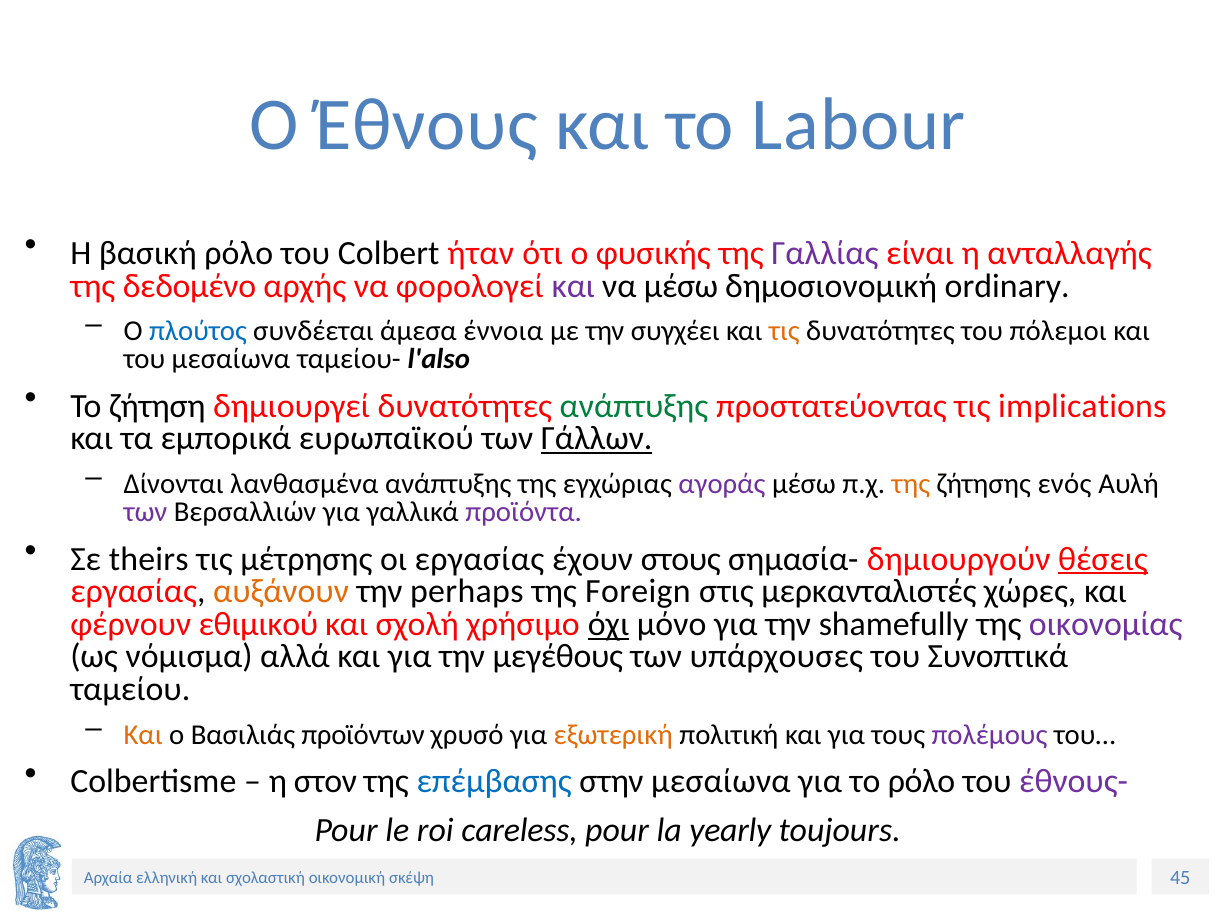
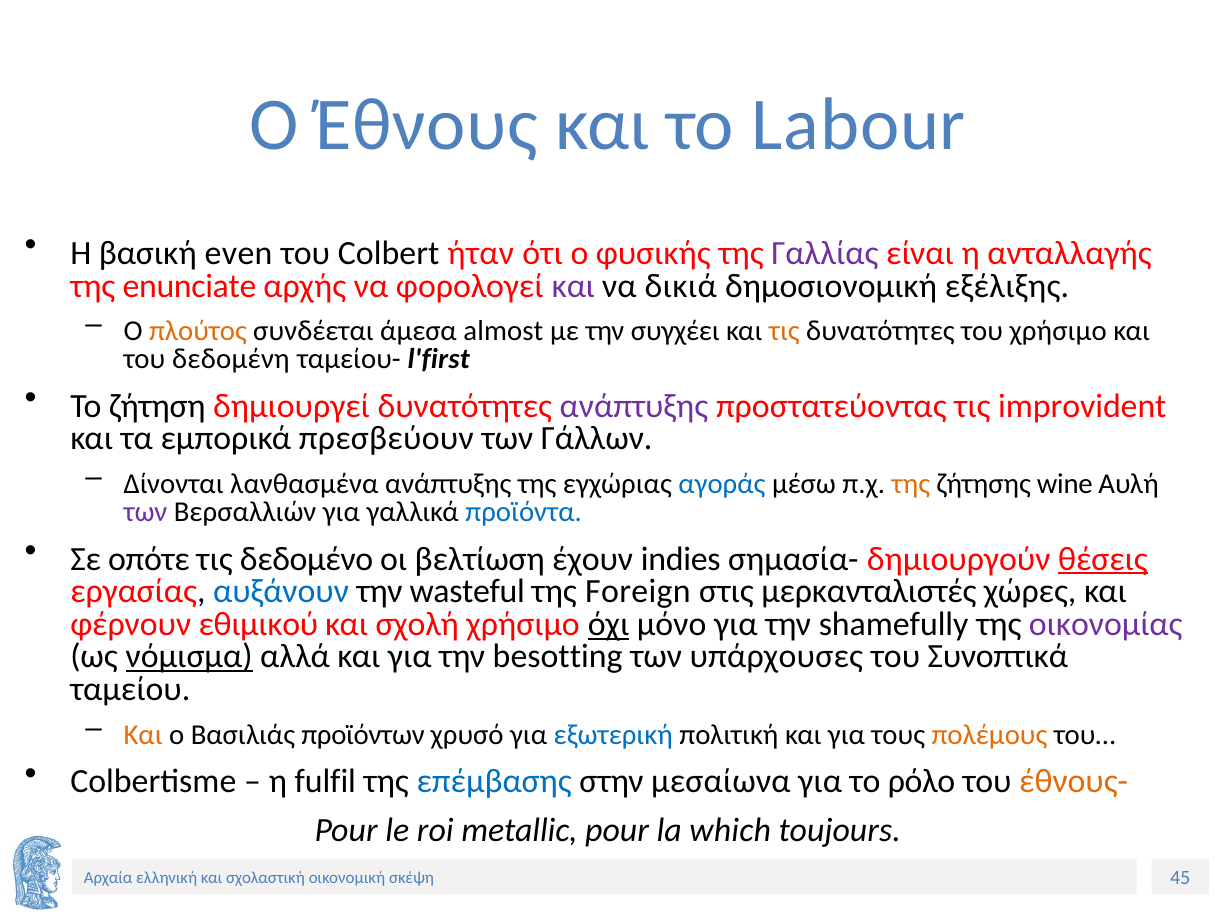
βασική ρόλο: ρόλο -> even
δεδομένο: δεδομένο -> enunciate
να μέσω: μέσω -> δικιά
ordinary: ordinary -> εξέλιξης
πλούτος colour: blue -> orange
έννοια: έννοια -> almost
του πόλεμοι: πόλεμοι -> χρήσιμο
του μεσαίωνα: μεσαίωνα -> δεδομένη
l'also: l'also -> l'first
ανάπτυξης at (634, 406) colour: green -> purple
implications: implications -> improvident
ευρωπαϊκού: ευρωπαϊκού -> πρεσβεύουν
Γάλλων underline: present -> none
αγοράς colour: purple -> blue
ενός: ενός -> wine
προϊόντα colour: purple -> blue
theirs: theirs -> οπότε
μέτρησης: μέτρησης -> δεδομένο
οι εργασίας: εργασίας -> βελτίωση
στους: στους -> indies
αυξάνουν colour: orange -> blue
perhaps: perhaps -> wasteful
νόμισμα underline: none -> present
μεγέθους: μεγέθους -> besotting
εξωτερική colour: orange -> blue
πολέμους colour: purple -> orange
στον: στον -> fulfil
έθνους- colour: purple -> orange
careless: careless -> metallic
yearly: yearly -> which
